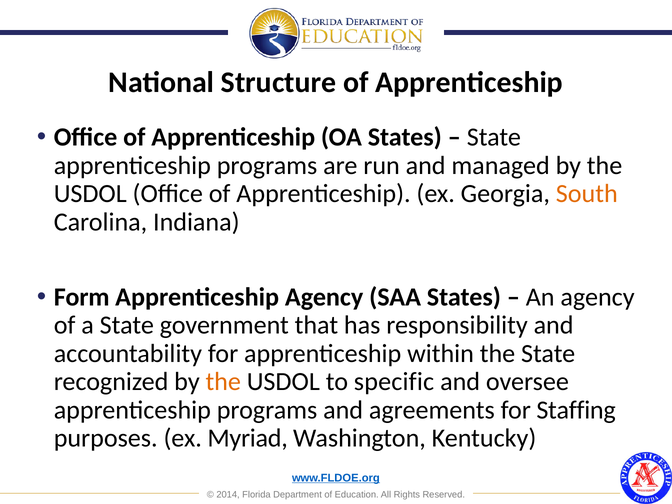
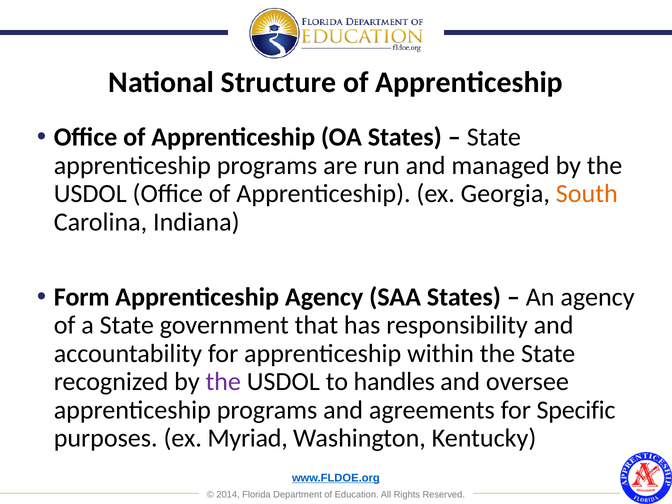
the at (223, 382) colour: orange -> purple
specific: specific -> handles
Staffing: Staffing -> Specific
